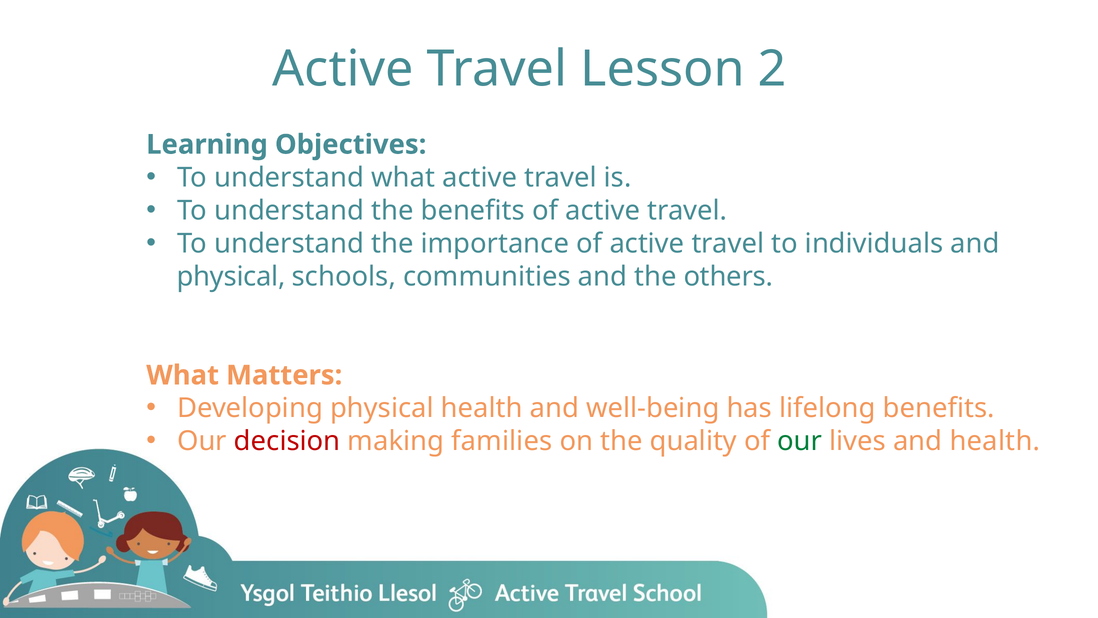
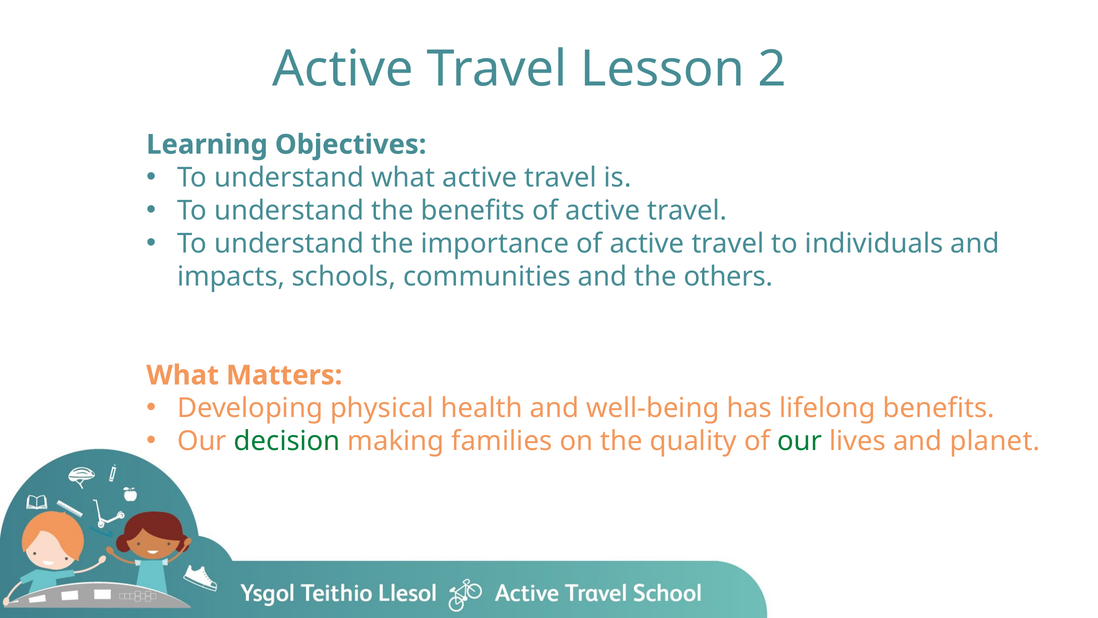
physical at (231, 276): physical -> impacts
decision colour: red -> green
and health: health -> planet
